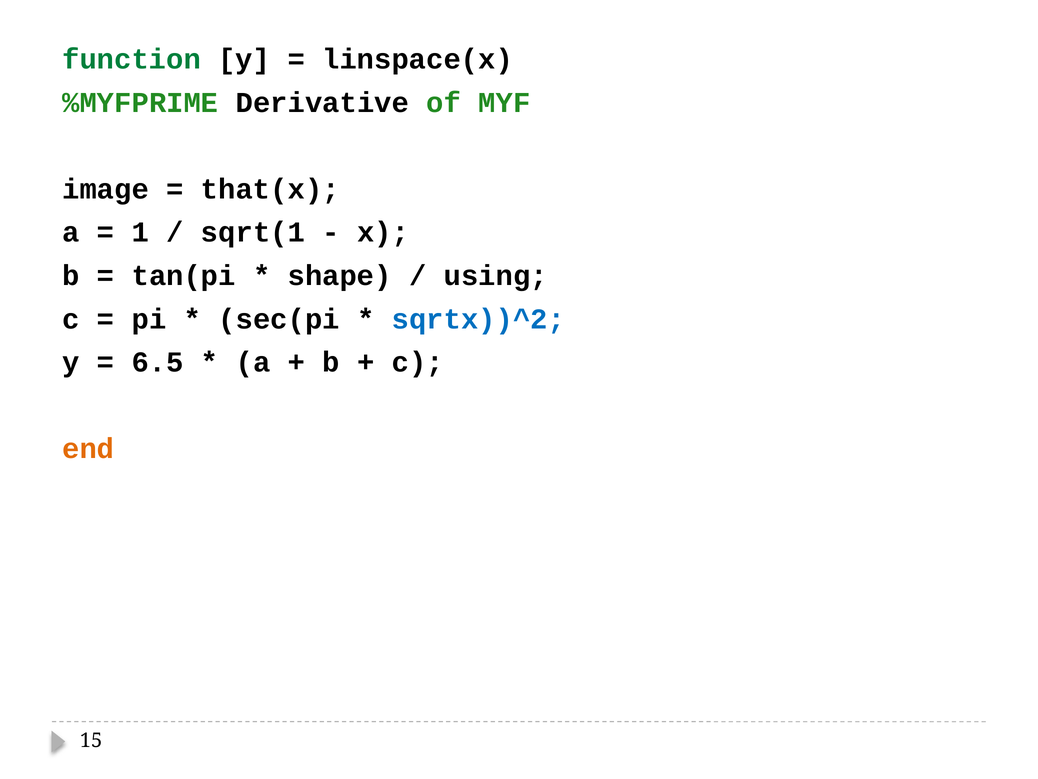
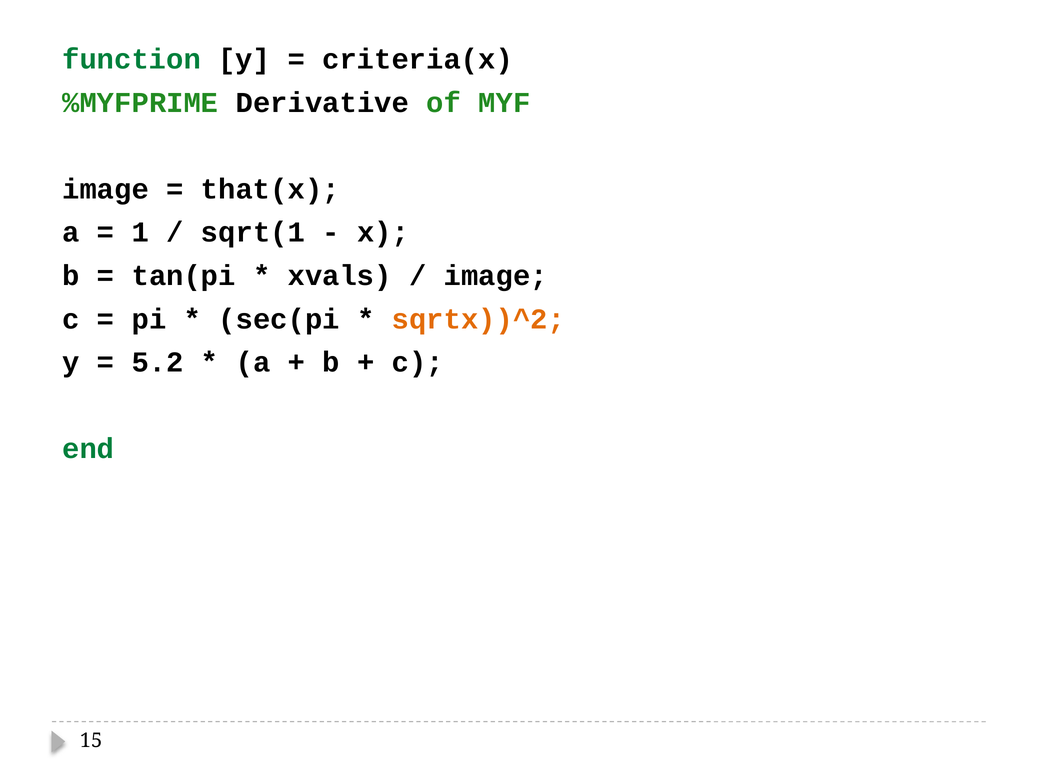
linspace(x: linspace(x -> criteria(x
shape: shape -> xvals
using at (496, 276): using -> image
sqrtx))^2 colour: blue -> orange
6.5: 6.5 -> 5.2
end colour: orange -> green
